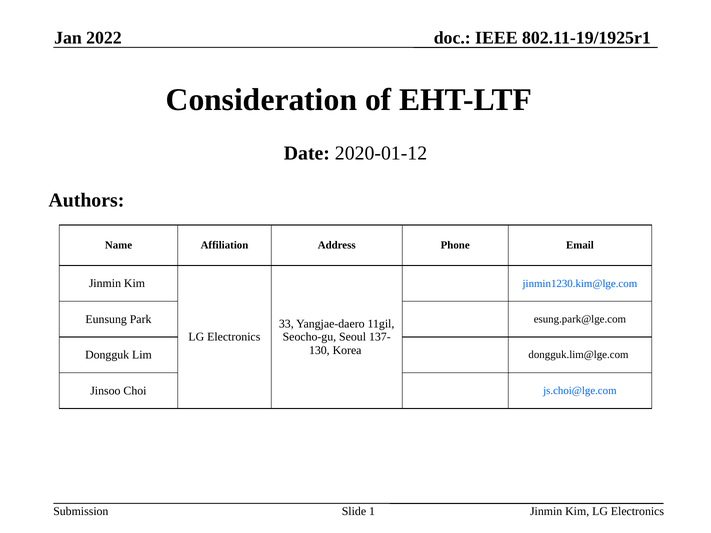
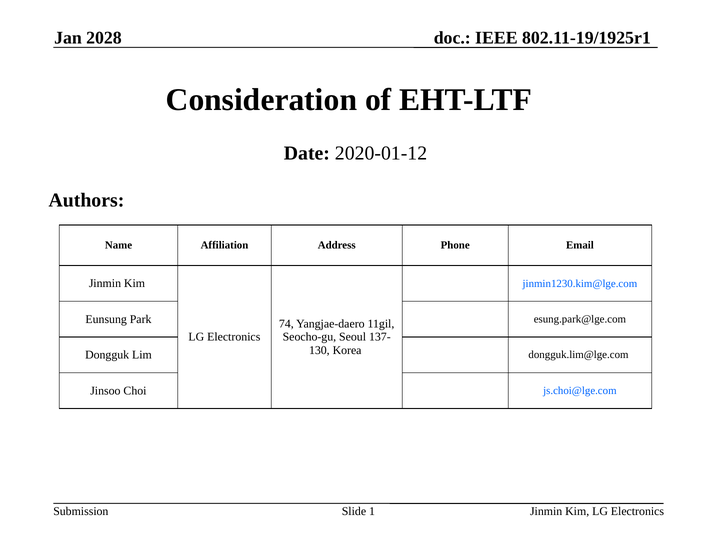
2022: 2022 -> 2028
33: 33 -> 74
